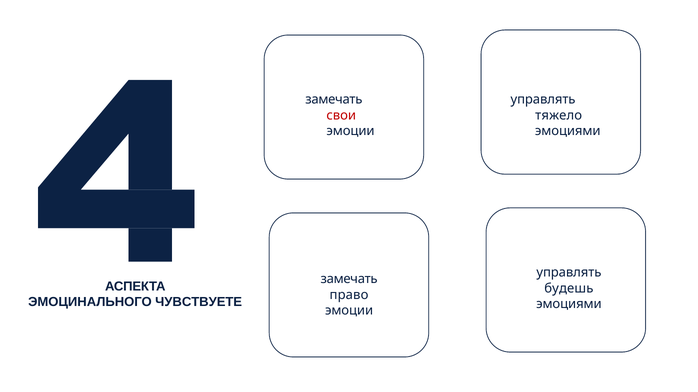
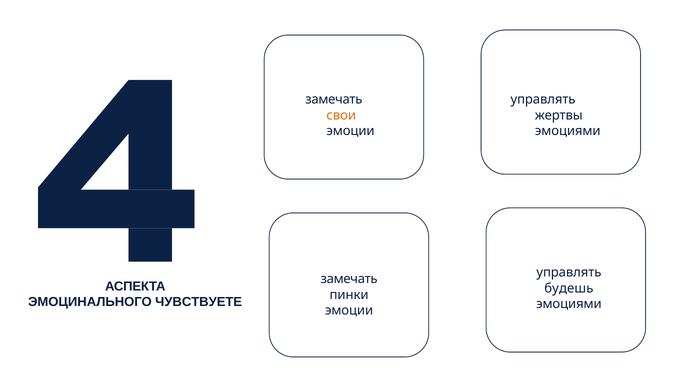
свои colour: red -> orange
тяжело: тяжело -> жертвы
право: право -> пинки
